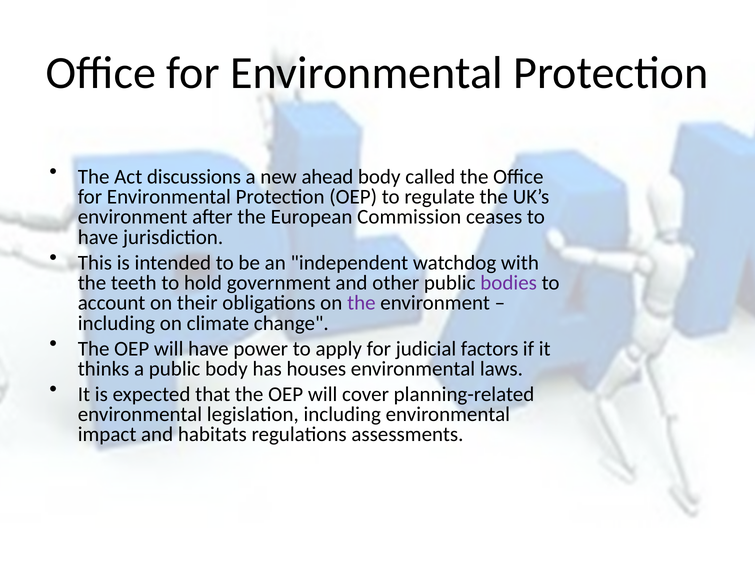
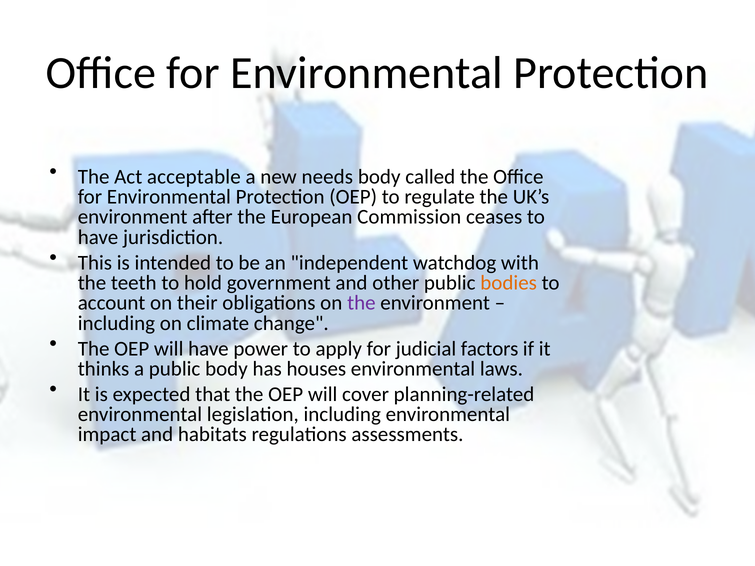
discussions: discussions -> acceptable
ahead: ahead -> needs
bodies colour: purple -> orange
